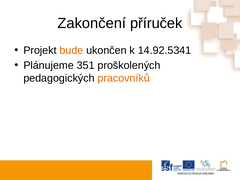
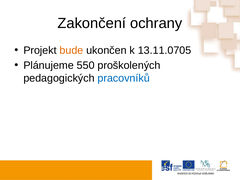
příruček: příruček -> ochrany
14.92.5341: 14.92.5341 -> 13.11.0705
351: 351 -> 550
pracovníků colour: orange -> blue
